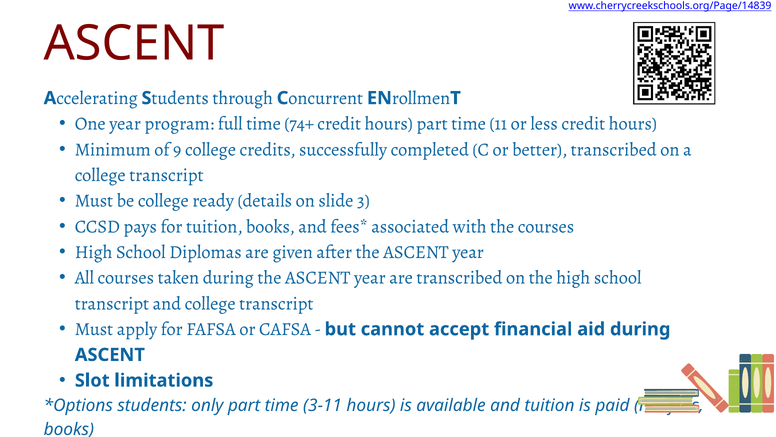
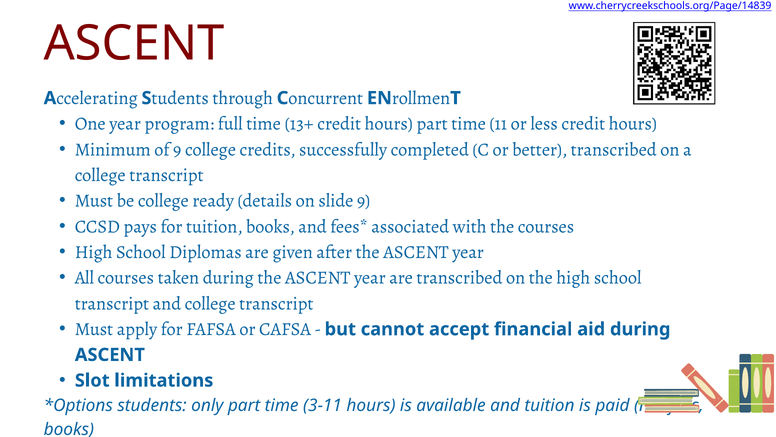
74+: 74+ -> 13+
slide 3: 3 -> 9
